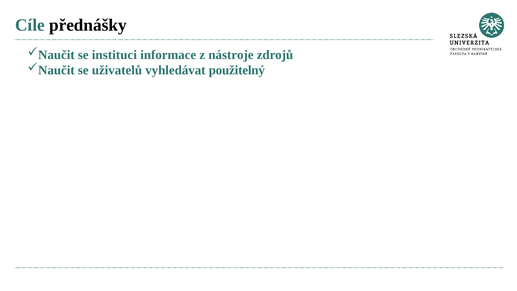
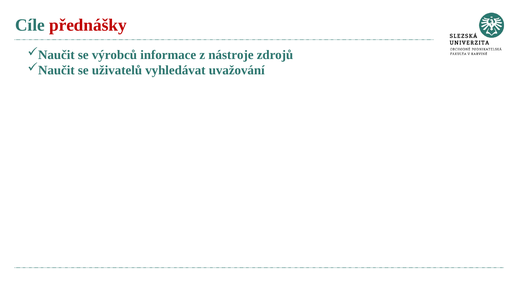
přednášky colour: black -> red
instituci: instituci -> výrobců
použitelný: použitelný -> uvažování
